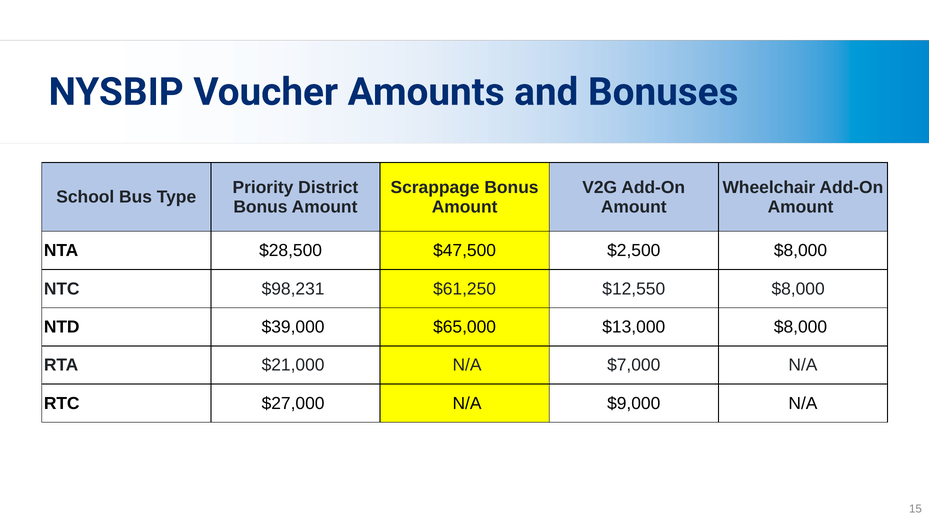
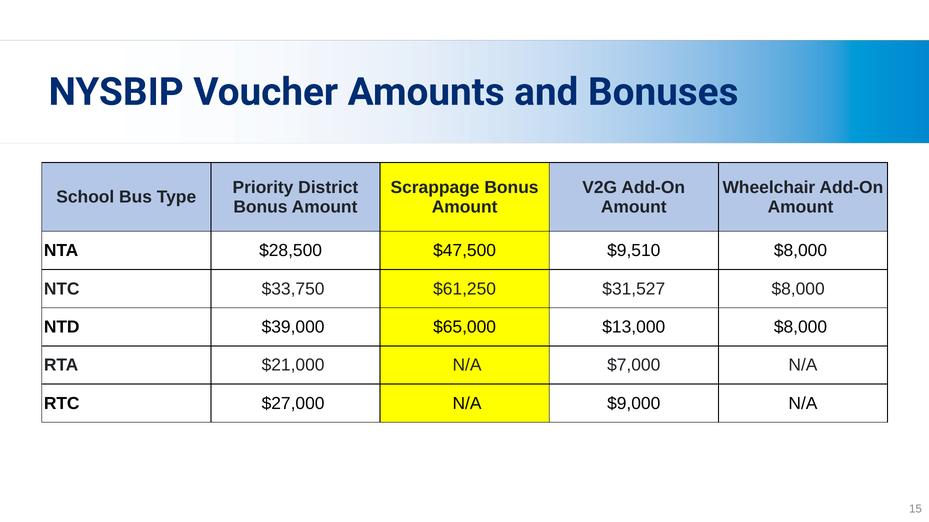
$2,500: $2,500 -> $9,510
$98,231: $98,231 -> $33,750
$12,550: $12,550 -> $31,527
